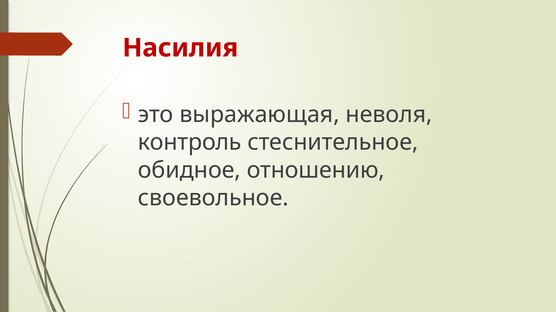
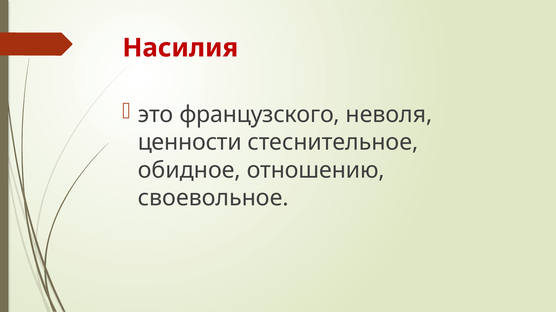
выражающая: выражающая -> французского
контроль: контроль -> ценности
